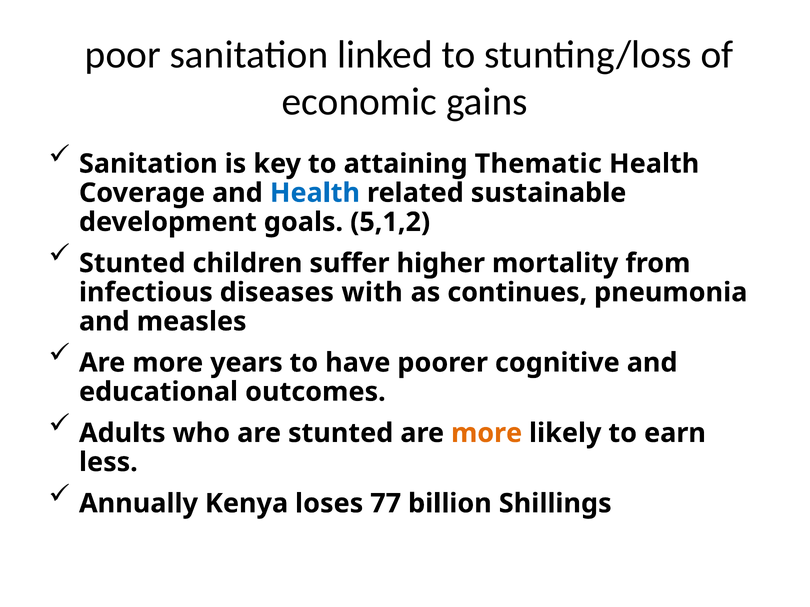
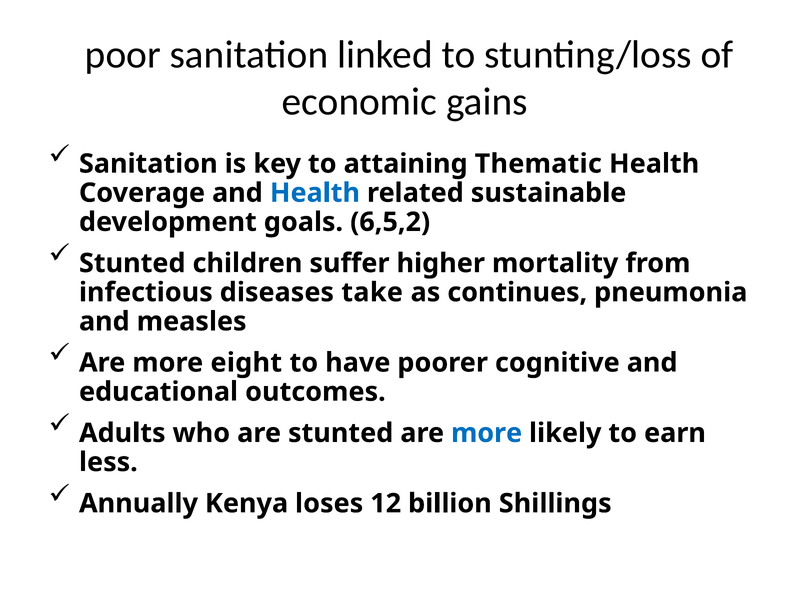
5,1,2: 5,1,2 -> 6,5,2
with: with -> take
years: years -> eight
more at (487, 433) colour: orange -> blue
77: 77 -> 12
